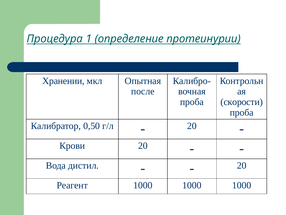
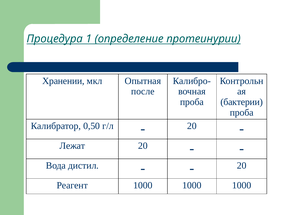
скорости: скорости -> бактерии
Крови: Крови -> Лежат
